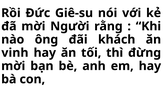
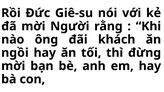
vinh: vinh -> ngồi
